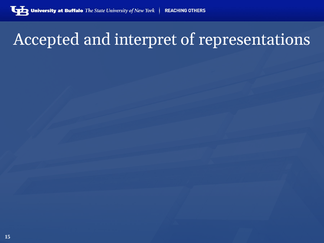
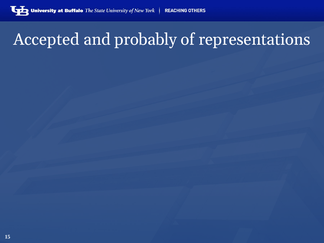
interpret: interpret -> probably
